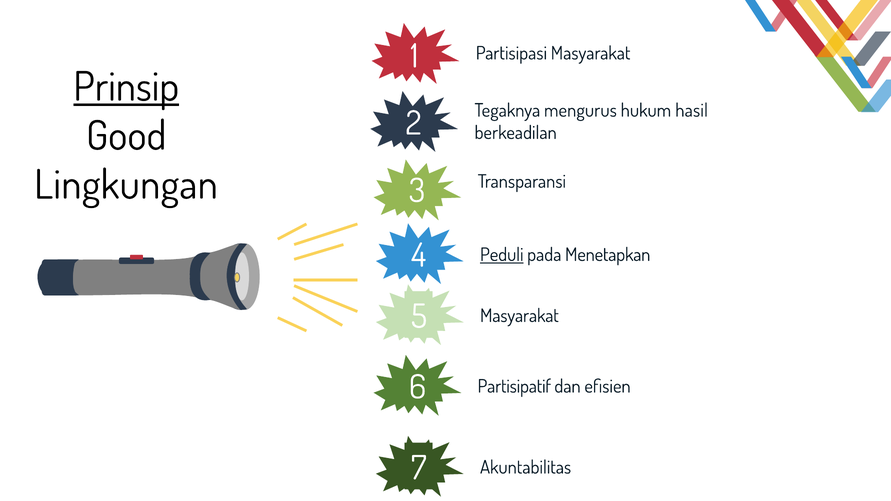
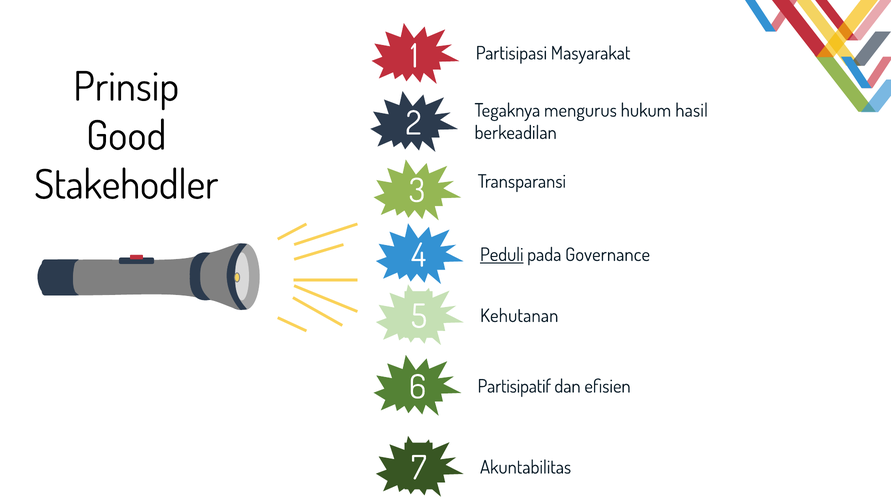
Prinsip underline: present -> none
Lingkungan: Lingkungan -> Stakehodler
Menetapkan: Menetapkan -> Governance
5 Masyarakat: Masyarakat -> Kehutanan
